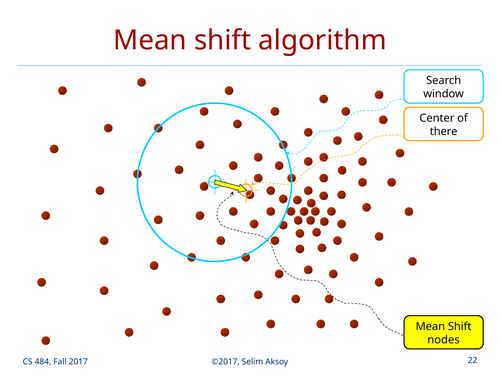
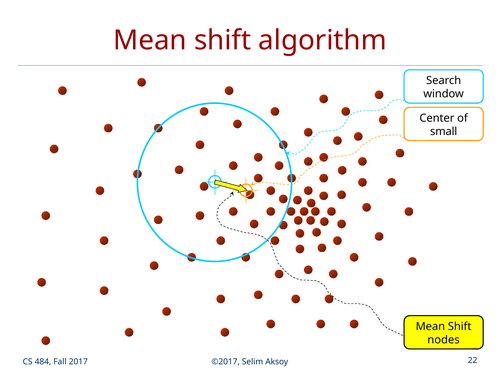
there: there -> small
